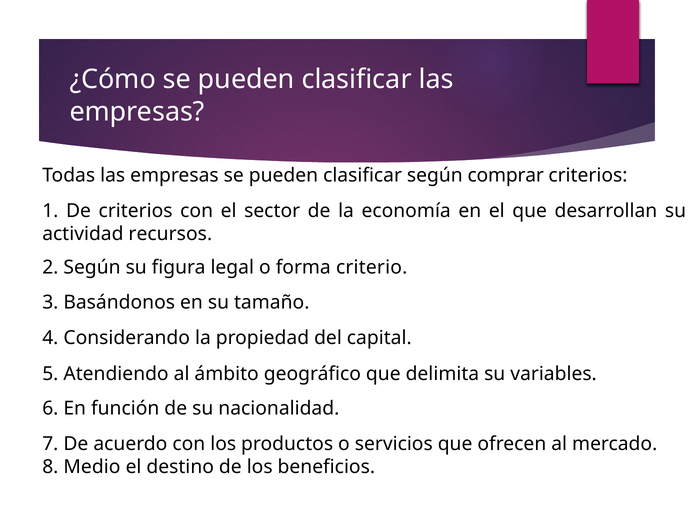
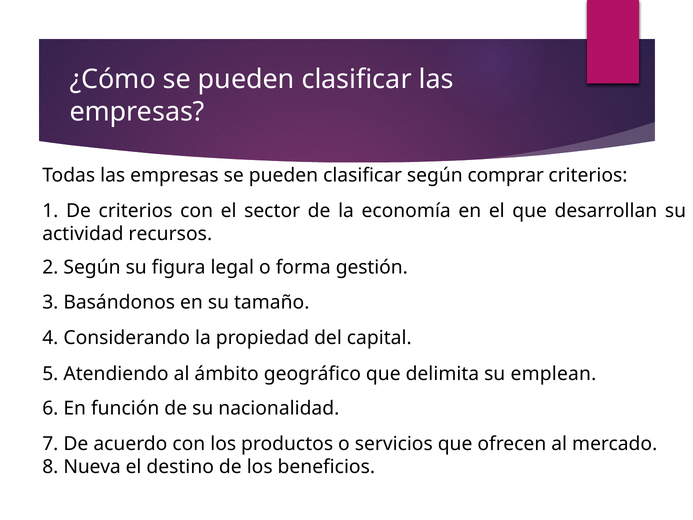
criterio: criterio -> gestión
variables: variables -> emplean
Medio: Medio -> Nueva
